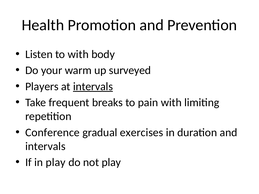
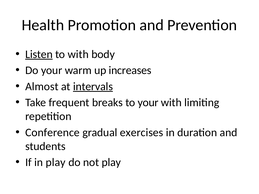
Listen underline: none -> present
surveyed: surveyed -> increases
Players: Players -> Almost
to pain: pain -> your
intervals at (45, 146): intervals -> students
